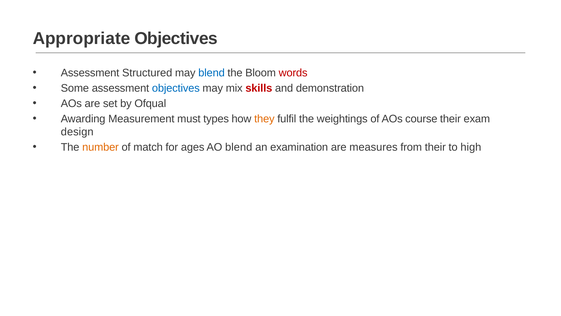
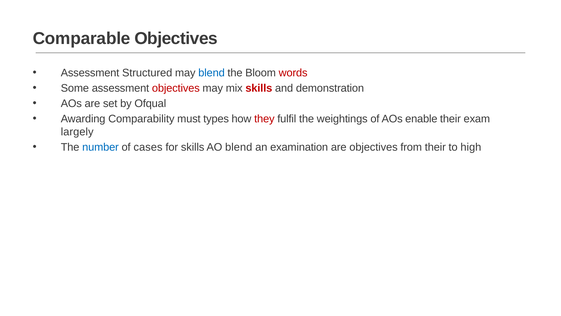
Appropriate: Appropriate -> Comparable
objectives at (176, 88) colour: blue -> red
Measurement: Measurement -> Comparability
they colour: orange -> red
course: course -> enable
design: design -> largely
number colour: orange -> blue
match: match -> cases
for ages: ages -> skills
are measures: measures -> objectives
